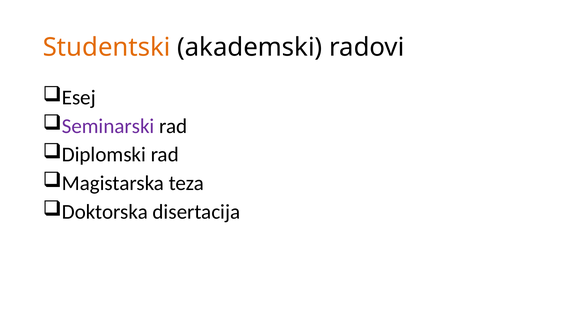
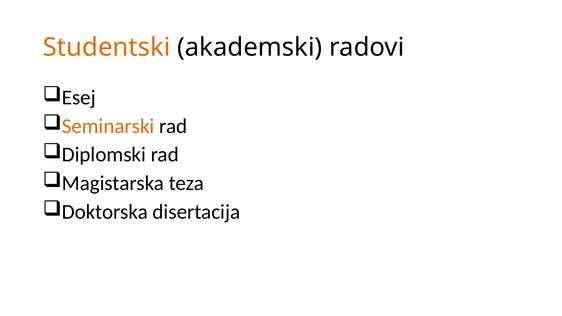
Seminarski colour: purple -> orange
